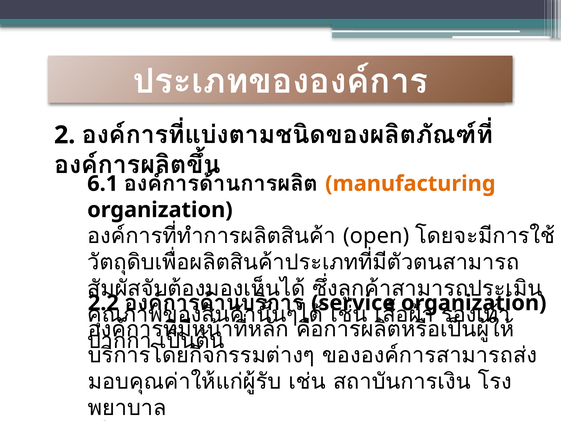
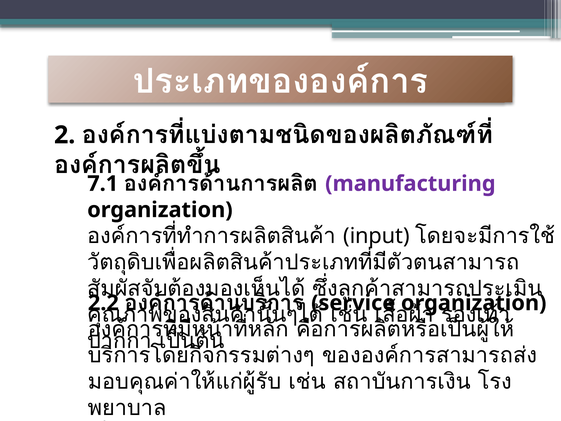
6.1: 6.1 -> 7.1
manufacturing colour: orange -> purple
open: open -> input
